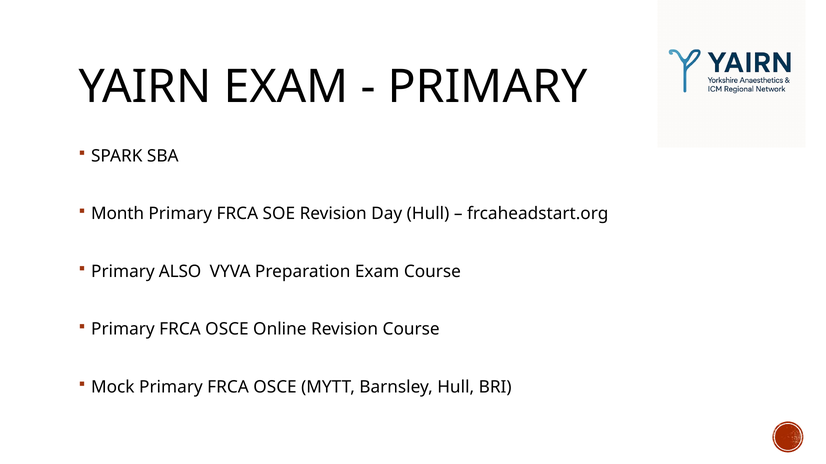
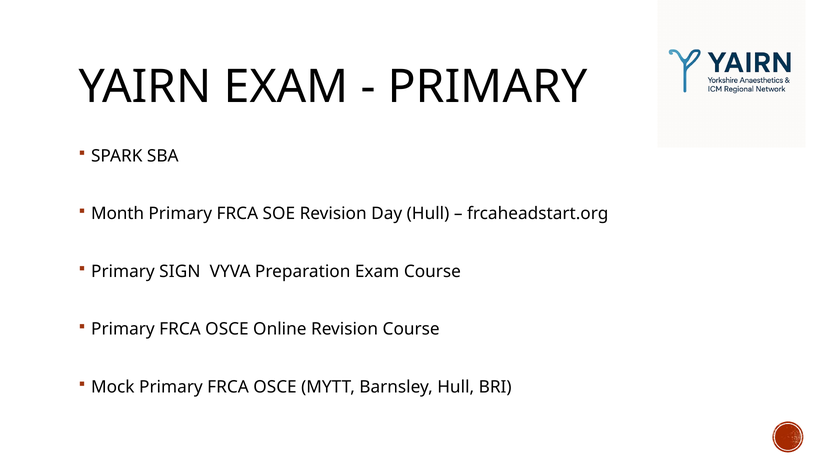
ALSO: ALSO -> SIGN
